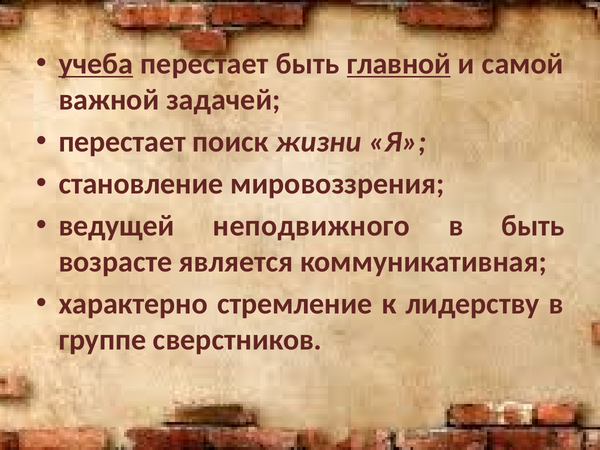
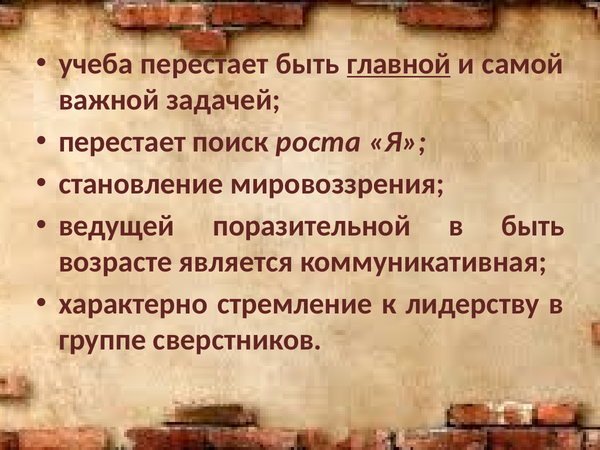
учеба underline: present -> none
жизни: жизни -> роста
неподвижного: неподвижного -> поразительной
